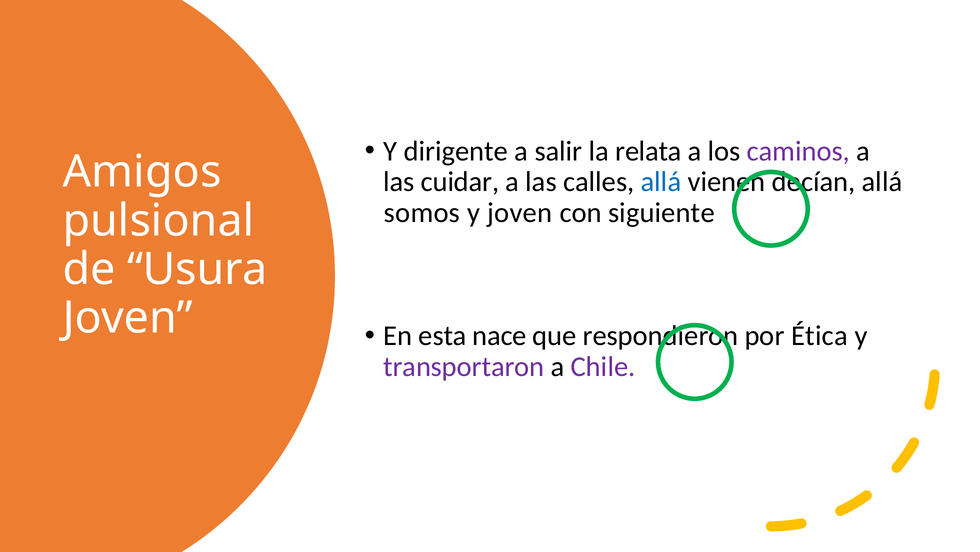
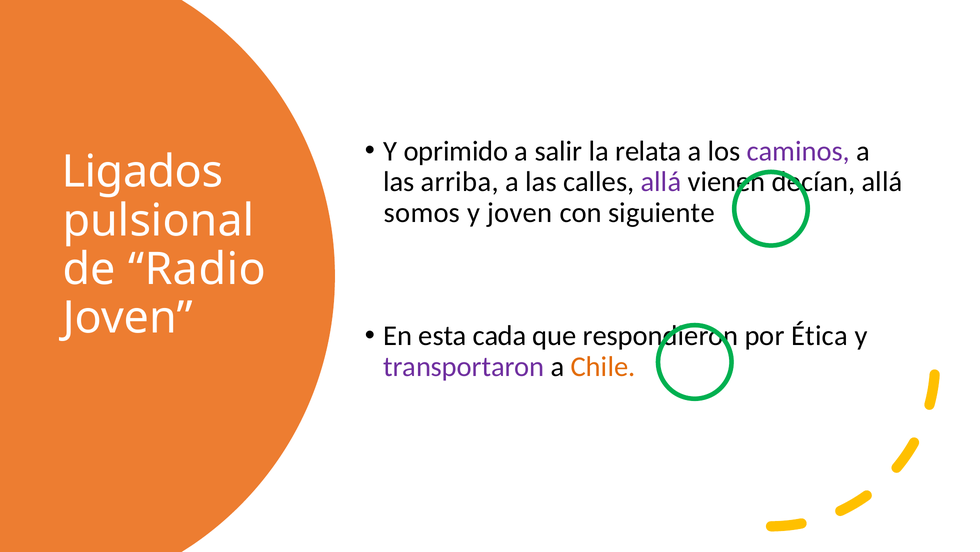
dirigente: dirigente -> oprimido
Amigos: Amigos -> Ligados
cuidar: cuidar -> arriba
allá at (661, 182) colour: blue -> purple
Usura: Usura -> Radio
nace: nace -> cada
Chile colour: purple -> orange
